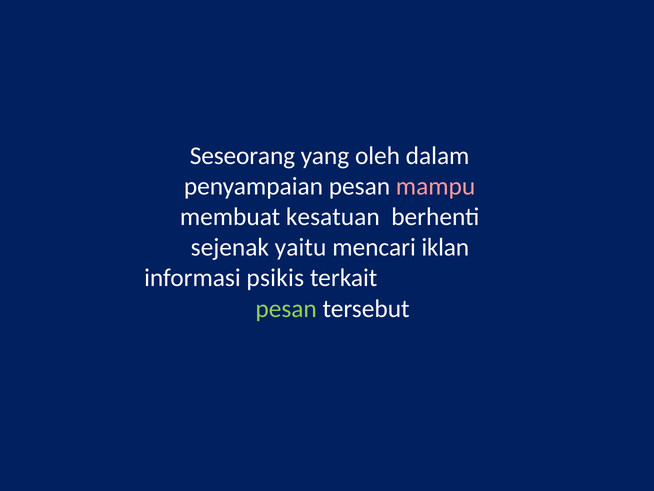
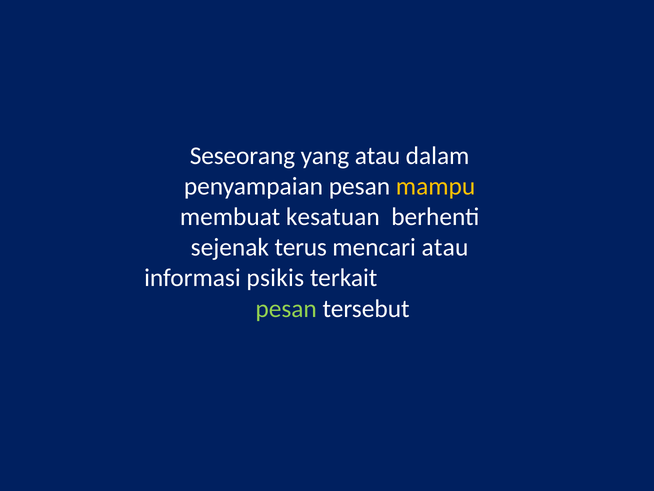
yang oleh: oleh -> atau
mampu colour: pink -> yellow
yaitu: yaitu -> terus
mencari iklan: iklan -> atau
